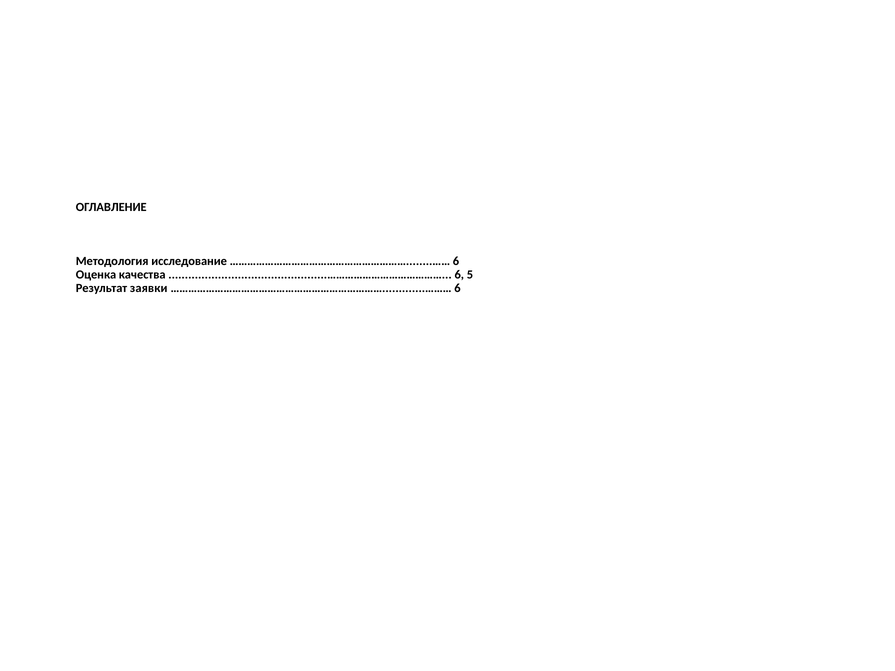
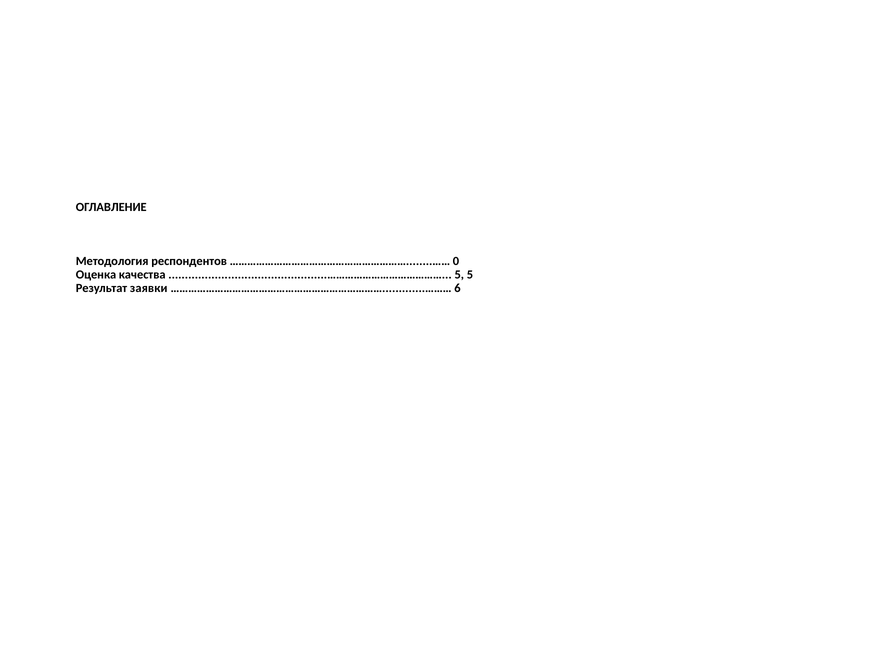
исследование: исследование -> респондентов
6 at (456, 261): 6 -> 0
6 at (459, 275): 6 -> 5
